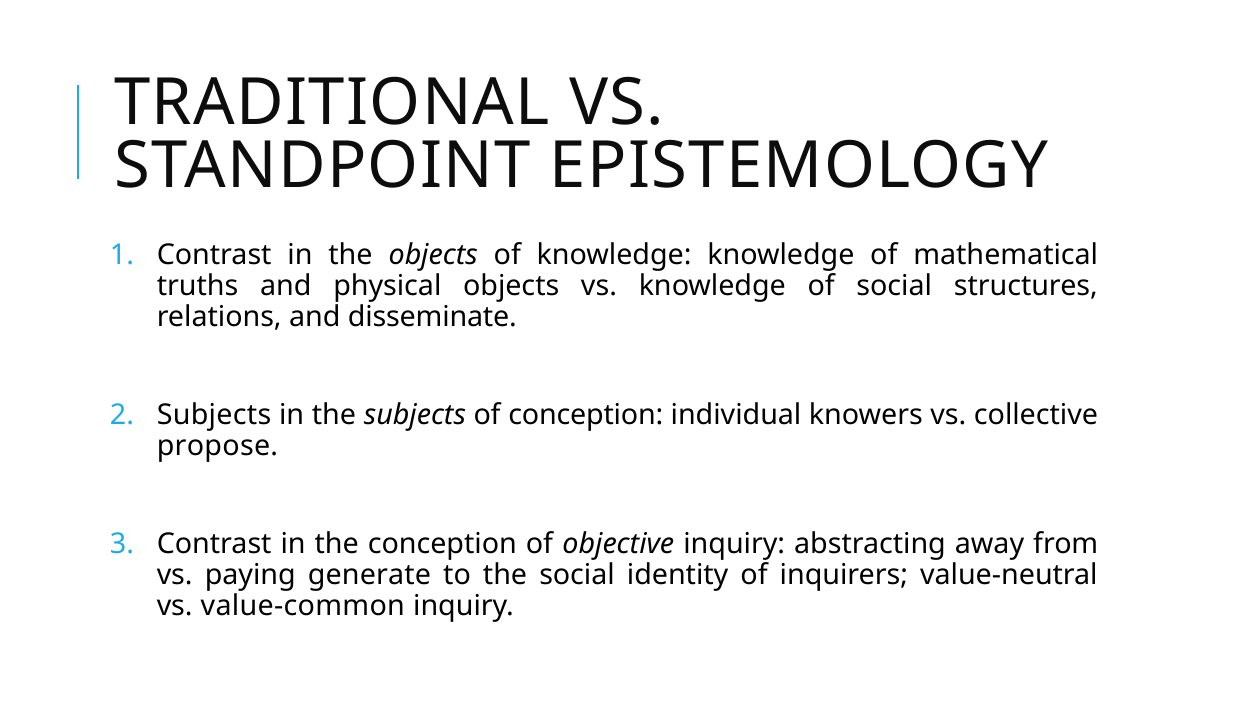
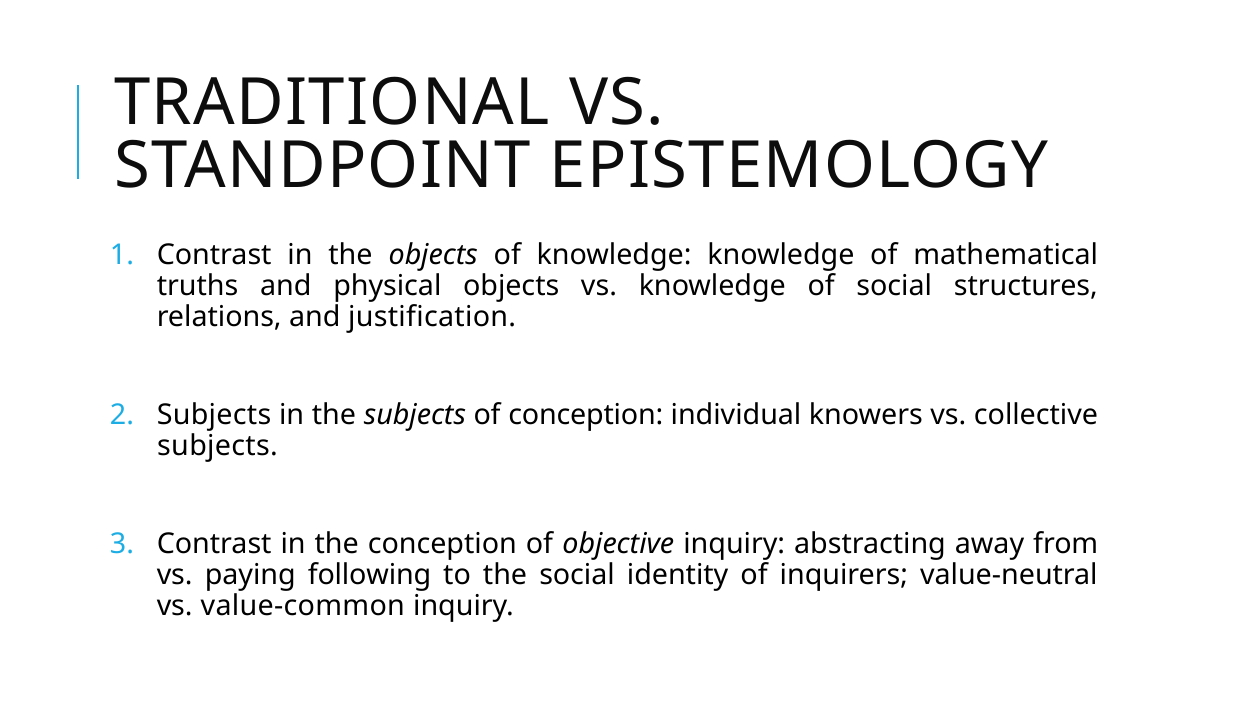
disseminate: disseminate -> justification
propose at (217, 446): propose -> subjects
generate: generate -> following
